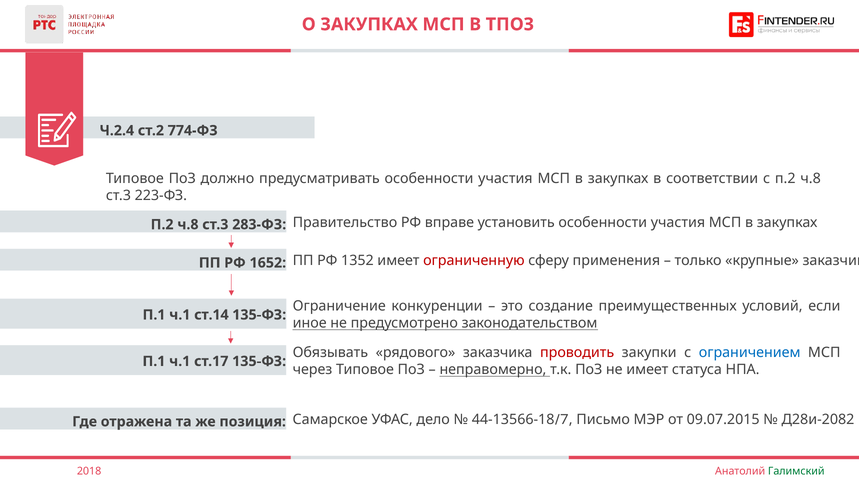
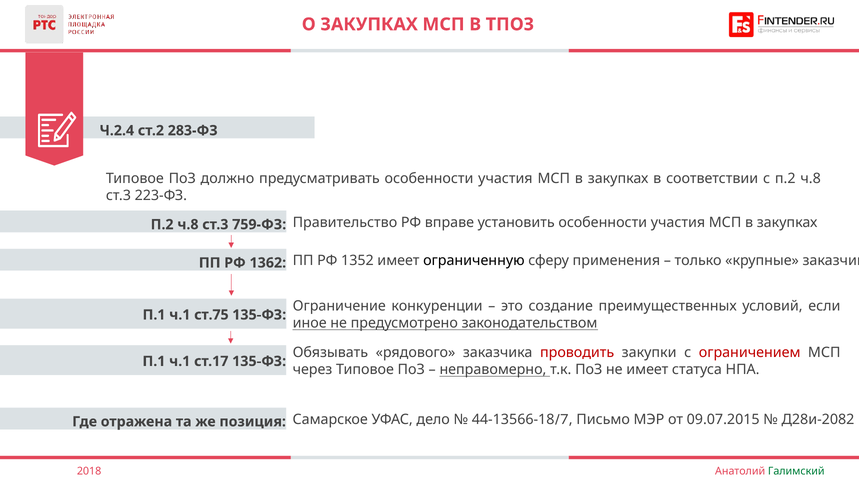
774-ФЗ: 774-ФЗ -> 283-ФЗ
283-ФЗ: 283-ФЗ -> 759-ФЗ
1652: 1652 -> 1362
ограниченную colour: red -> black
ст.14: ст.14 -> ст.75
ограничением colour: blue -> red
